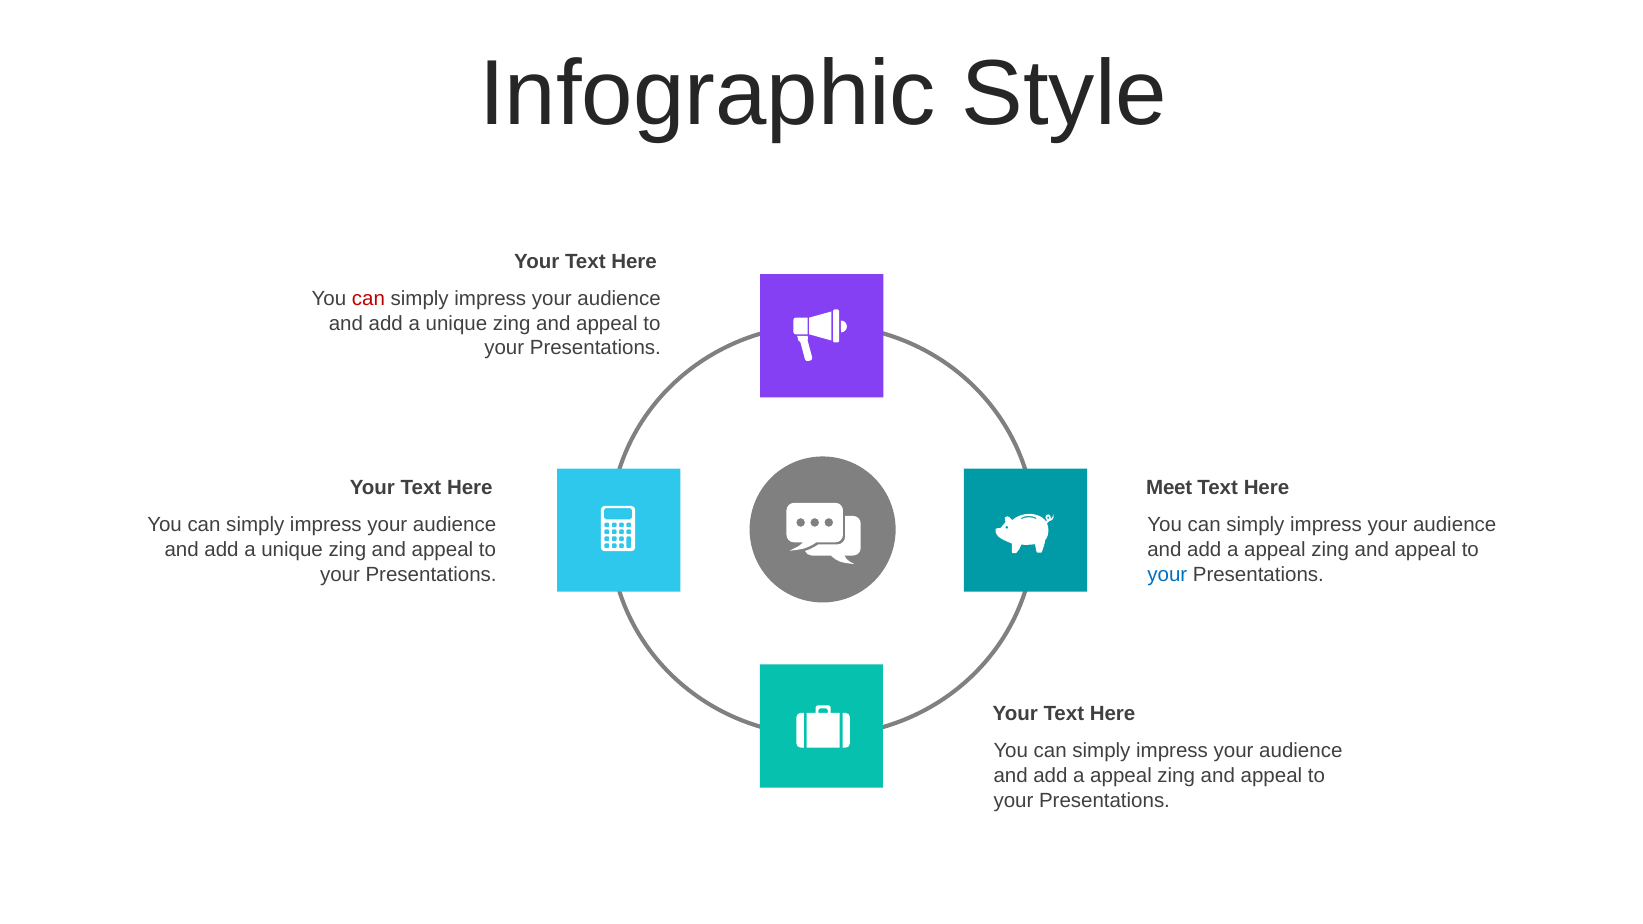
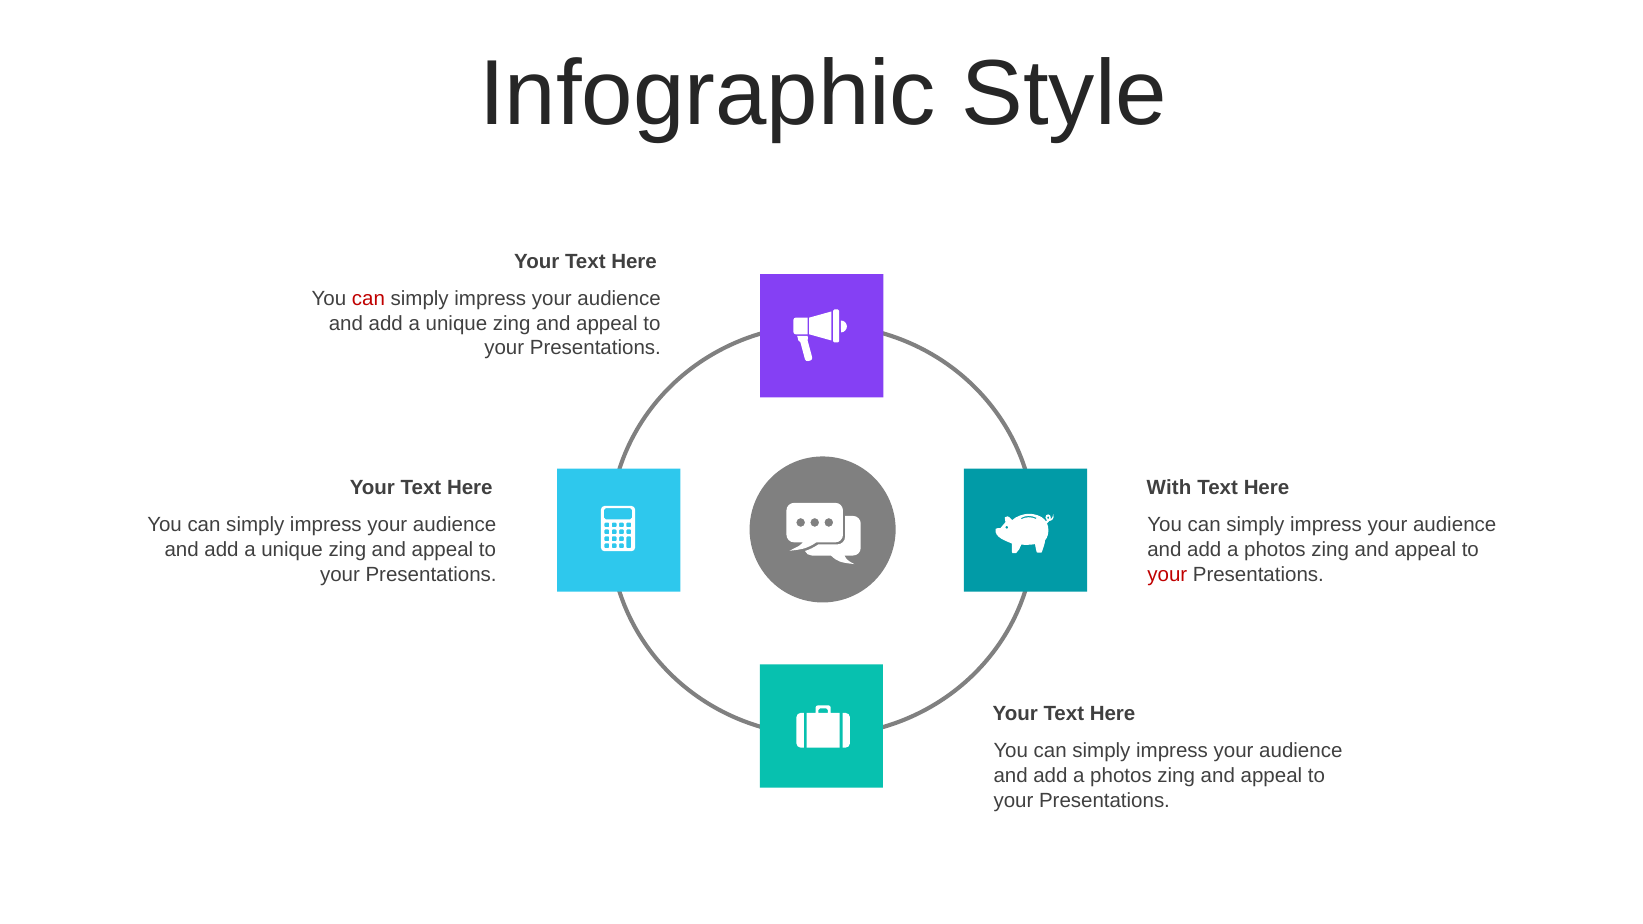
Meet: Meet -> With
appeal at (1275, 550): appeal -> photos
your at (1167, 574) colour: blue -> red
appeal at (1121, 776): appeal -> photos
